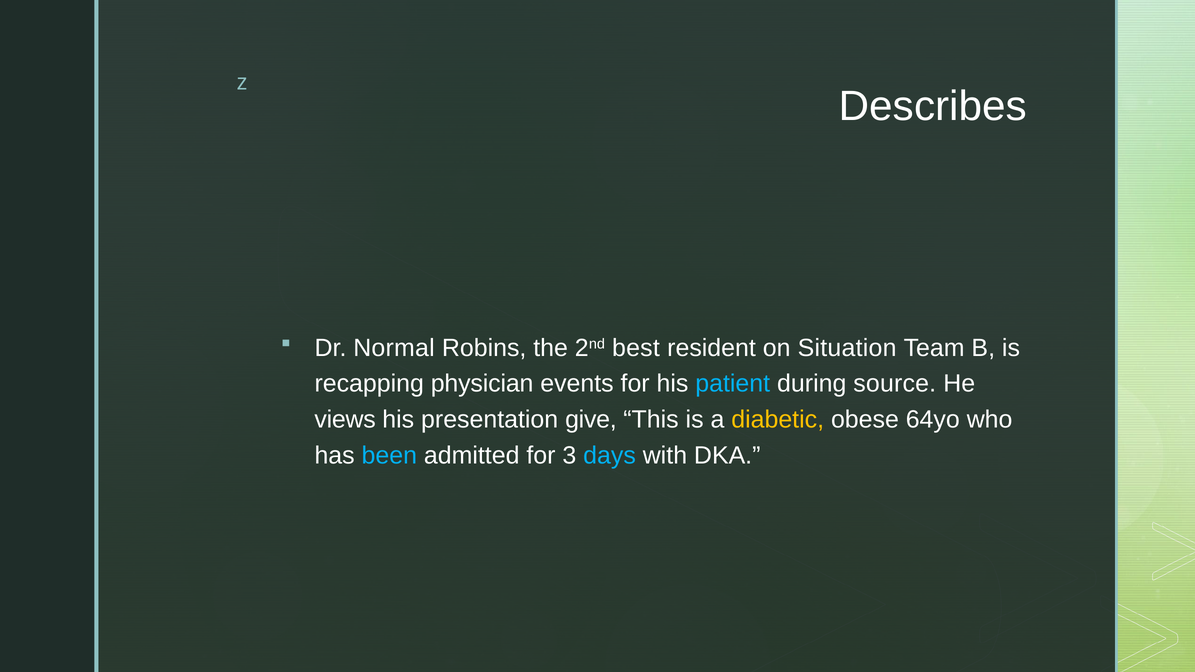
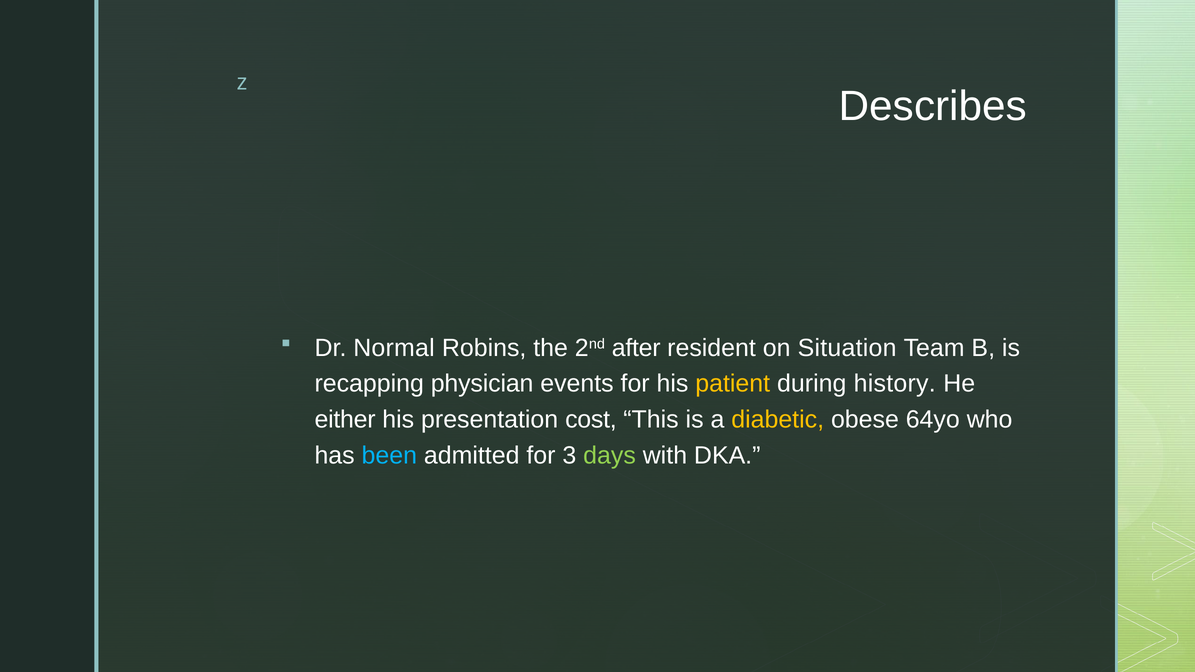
best: best -> after
patient colour: light blue -> yellow
source: source -> history
views: views -> either
give: give -> cost
days colour: light blue -> light green
